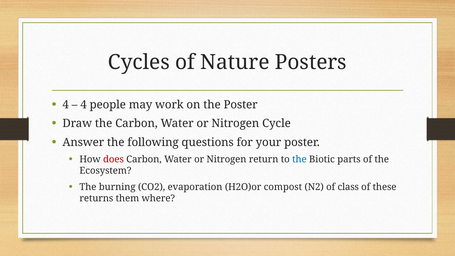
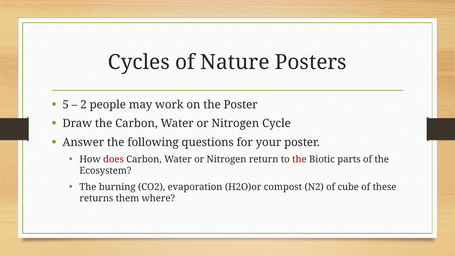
4 at (66, 105): 4 -> 5
4 at (84, 105): 4 -> 2
the at (299, 159) colour: blue -> red
class: class -> cube
